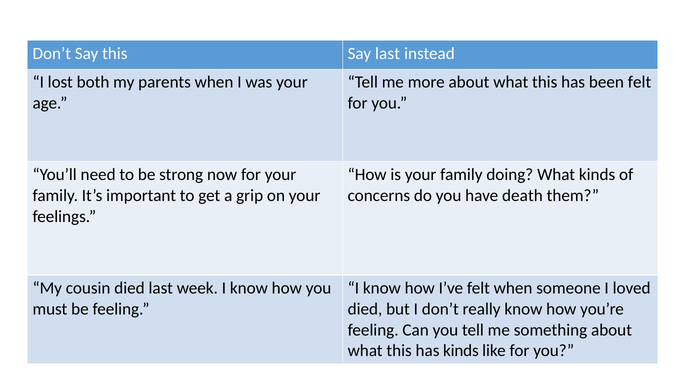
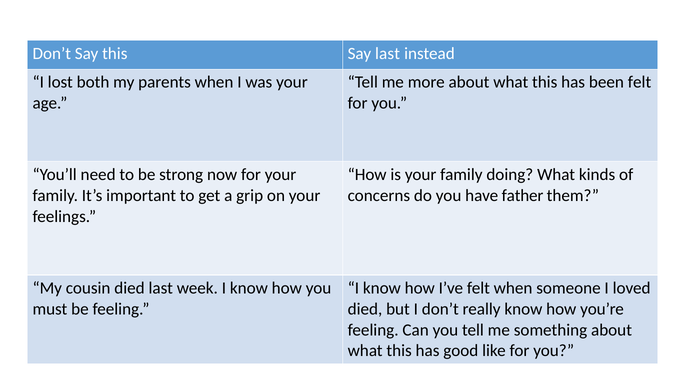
death: death -> father
has kinds: kinds -> good
